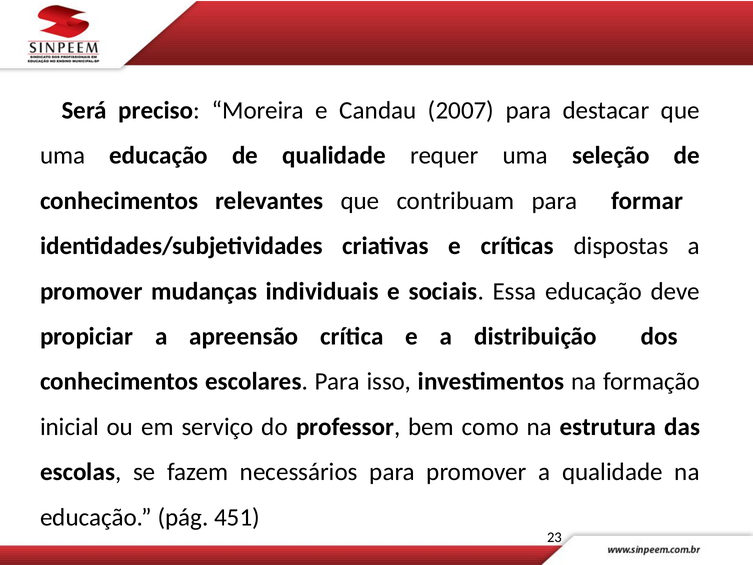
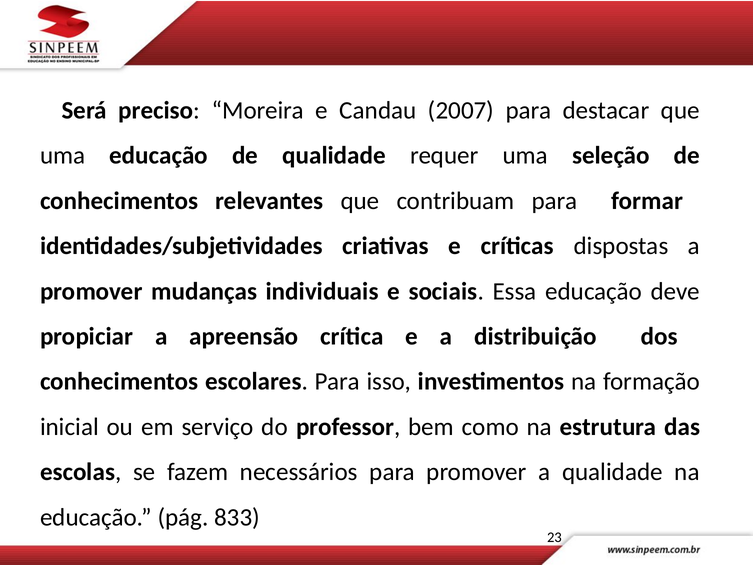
451: 451 -> 833
